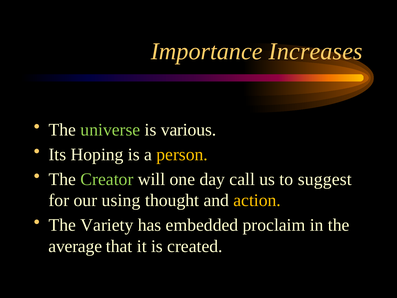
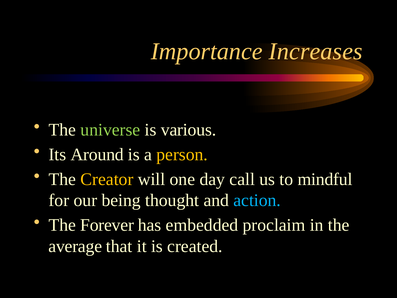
Hoping: Hoping -> Around
Creator colour: light green -> yellow
suggest: suggest -> mindful
using: using -> being
action colour: yellow -> light blue
Variety: Variety -> Forever
